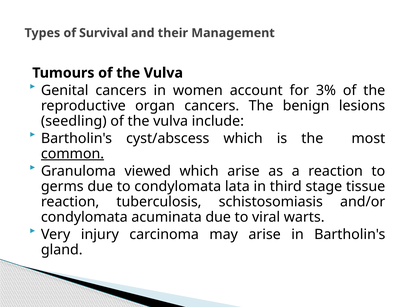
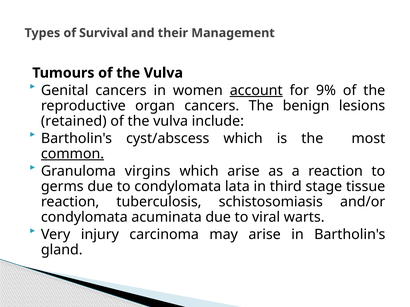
account underline: none -> present
3%: 3% -> 9%
seedling: seedling -> retained
viewed: viewed -> virgins
